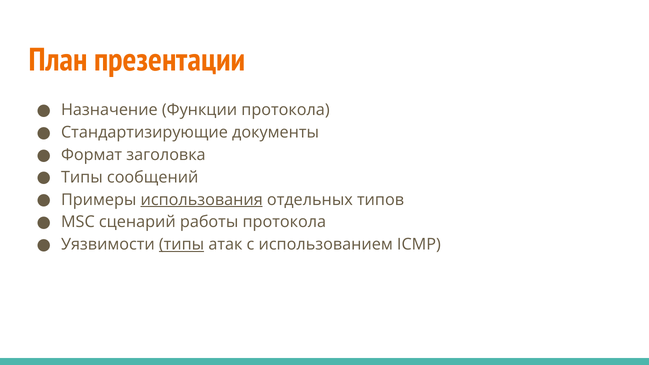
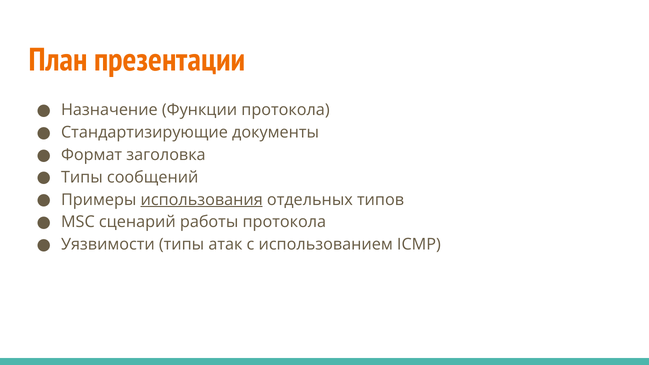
типы at (182, 244) underline: present -> none
